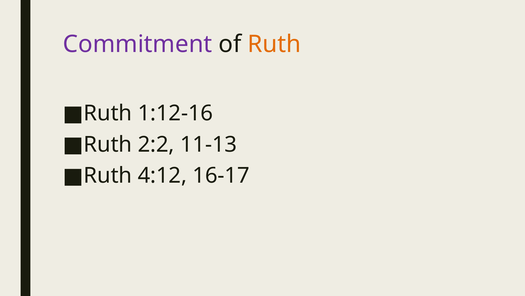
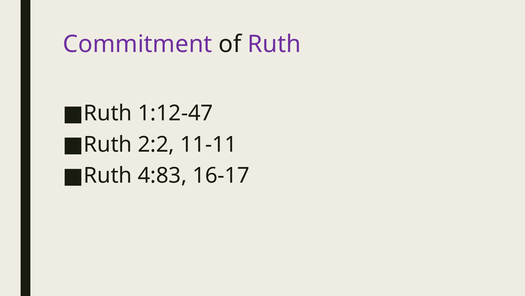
Ruth at (274, 44) colour: orange -> purple
1:12-16: 1:12-16 -> 1:12-47
11-13: 11-13 -> 11-11
4:12: 4:12 -> 4:83
